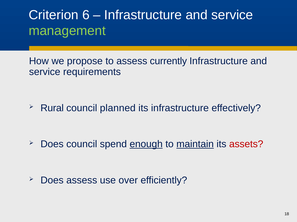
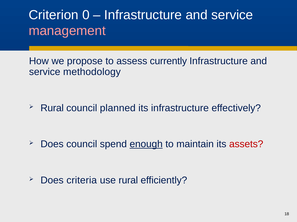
6: 6 -> 0
management colour: light green -> pink
requirements: requirements -> methodology
maintain underline: present -> none
Does assess: assess -> criteria
use over: over -> rural
